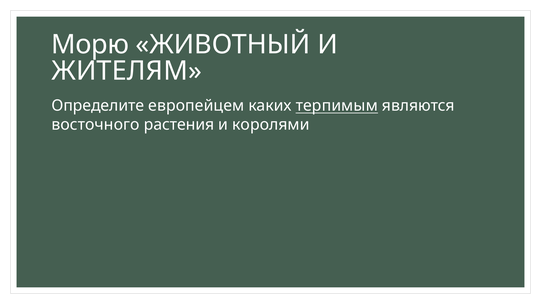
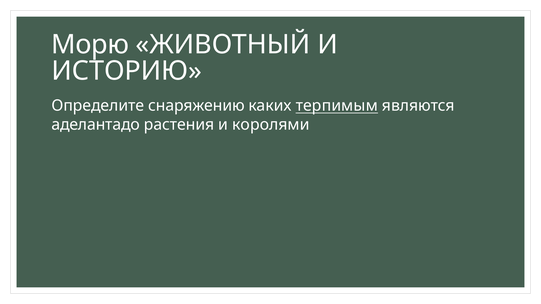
ЖИТЕЛЯМ: ЖИТЕЛЯМ -> ИСТОРИЮ
европейцем: европейцем -> снаряжению
восточного: восточного -> аделантадо
